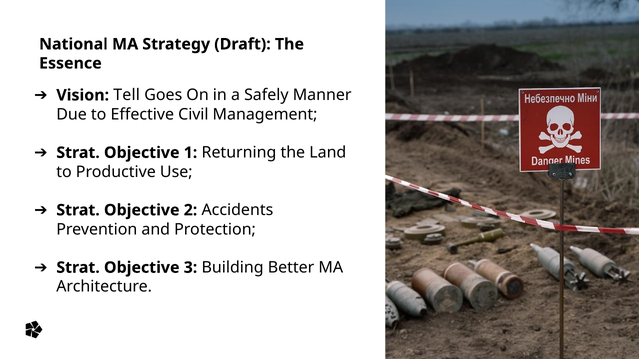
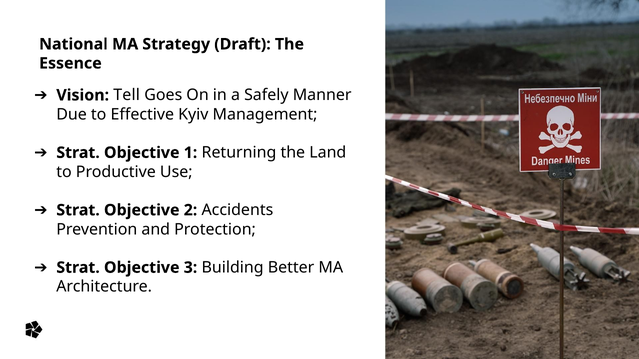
Civil: Civil -> Kyiv
